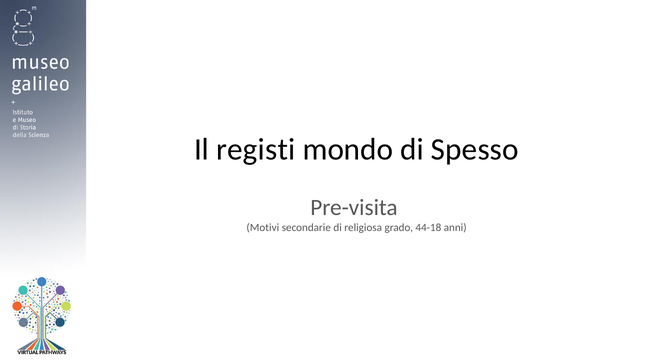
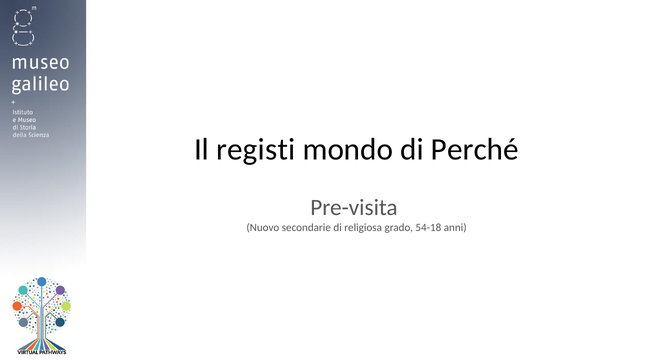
Spesso: Spesso -> Perché
Motivi: Motivi -> Nuovo
44-18: 44-18 -> 54-18
